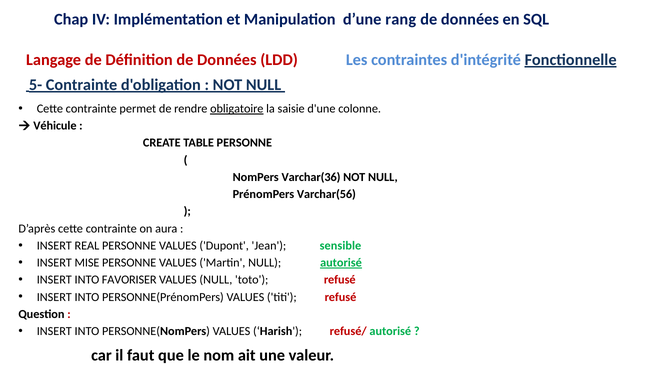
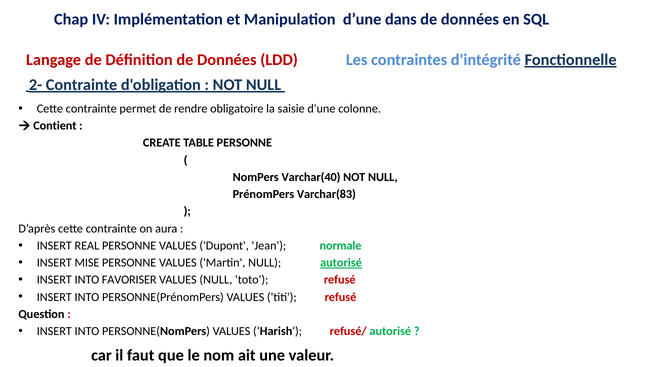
rang: rang -> dans
5-: 5- -> 2-
obligatoire underline: present -> none
Véhicule: Véhicule -> Contient
Varchar(36: Varchar(36 -> Varchar(40
Varchar(56: Varchar(56 -> Varchar(83
sensible: sensible -> normale
